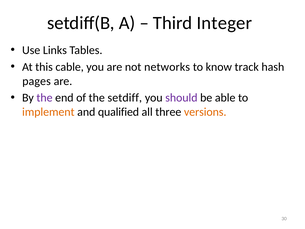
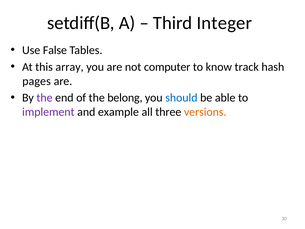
Links: Links -> False
cable: cable -> array
networks: networks -> computer
setdiff: setdiff -> belong
should colour: purple -> blue
implement colour: orange -> purple
qualified: qualified -> example
